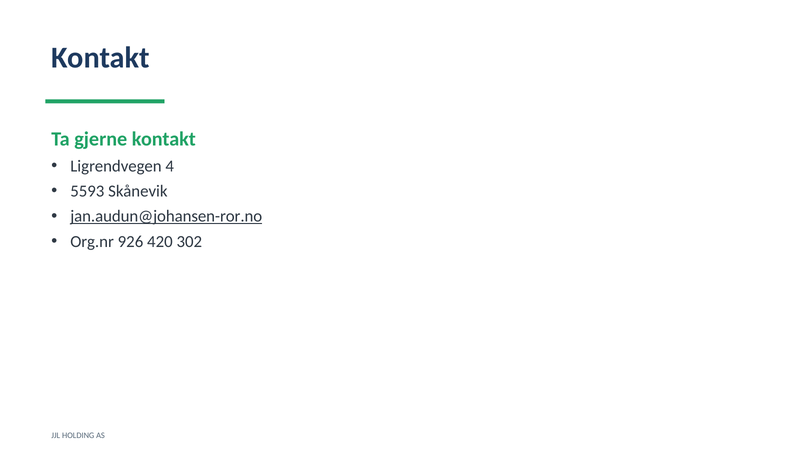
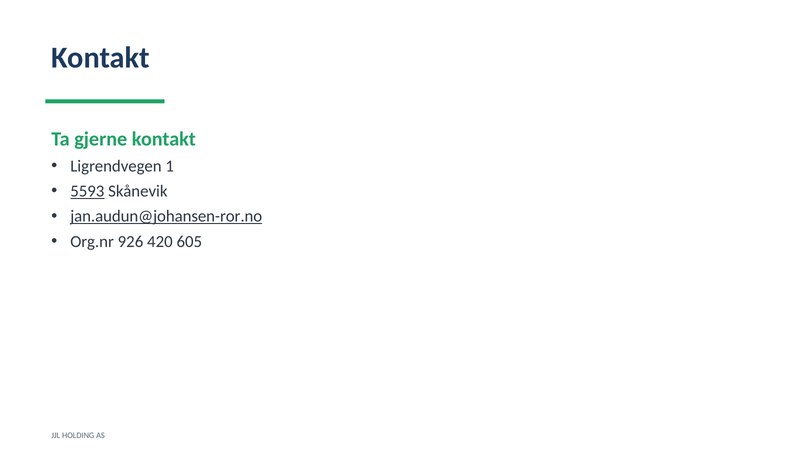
4: 4 -> 1
5593 underline: none -> present
302: 302 -> 605
